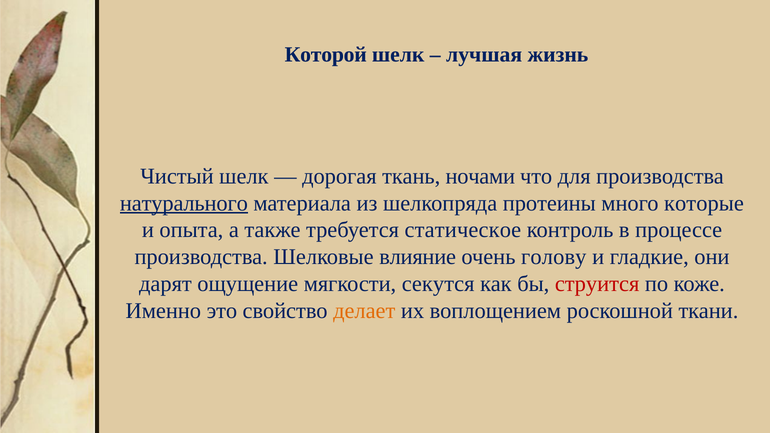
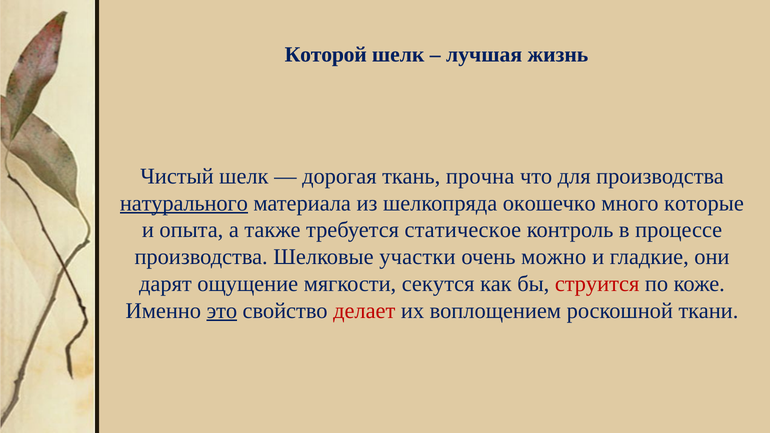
ночами: ночами -> прочна
протеины: протеины -> окошечко
влияние: влияние -> участки
голову: голову -> можно
это underline: none -> present
делает colour: orange -> red
